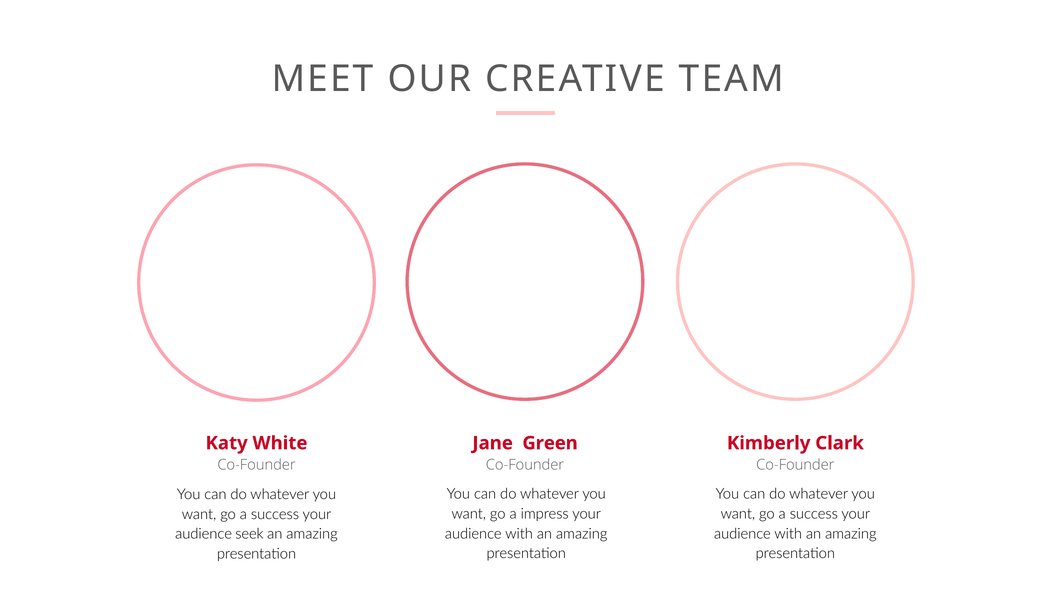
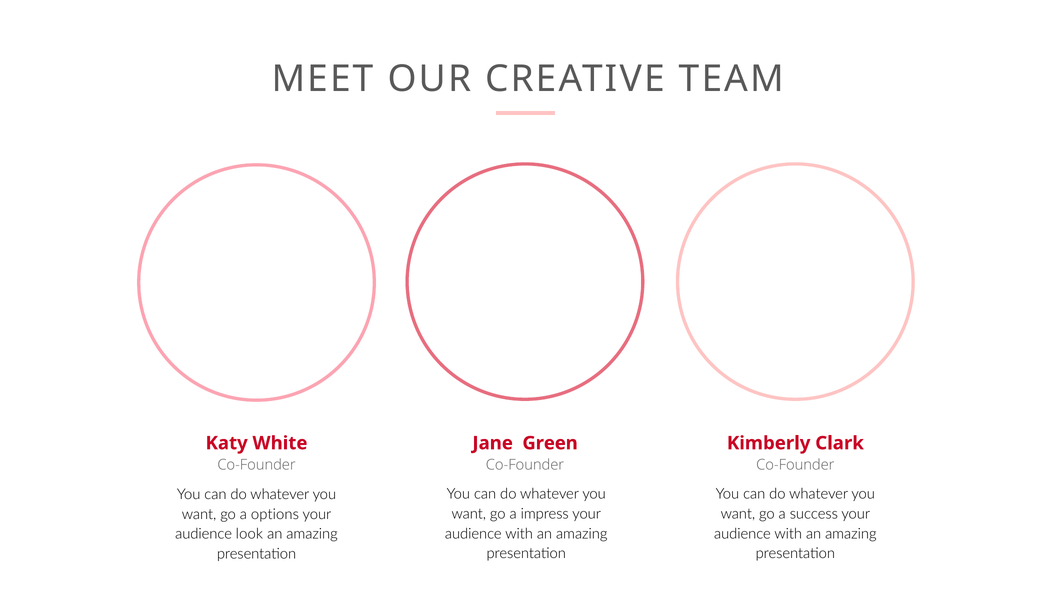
success at (275, 515): success -> options
seek: seek -> look
